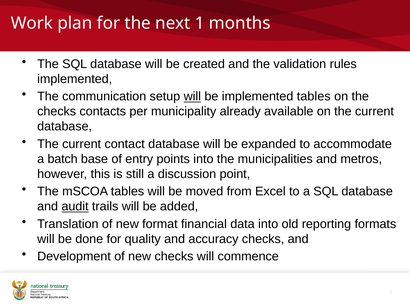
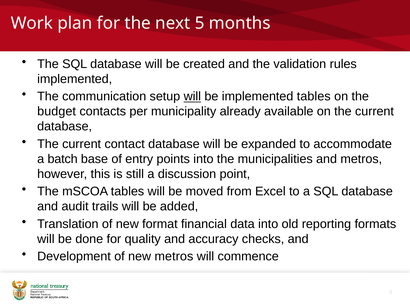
1: 1 -> 5
checks at (57, 112): checks -> budget
audit underline: present -> none
new checks: checks -> metros
